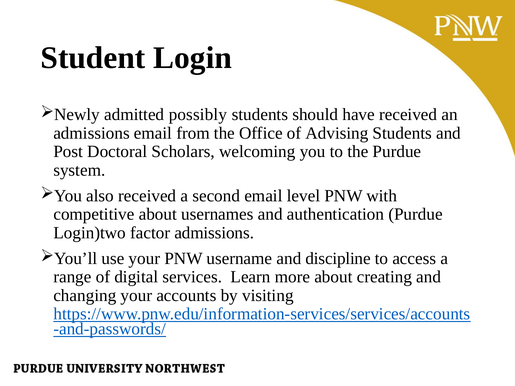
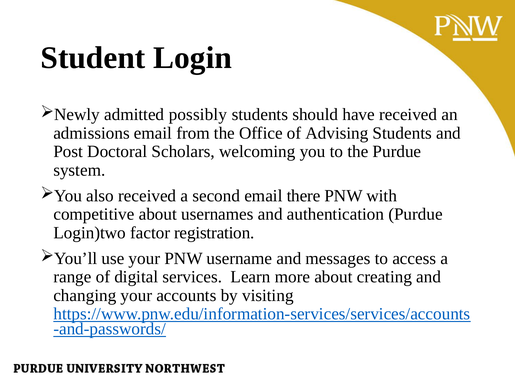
level: level -> there
factor admissions: admissions -> registration
discipline: discipline -> messages
